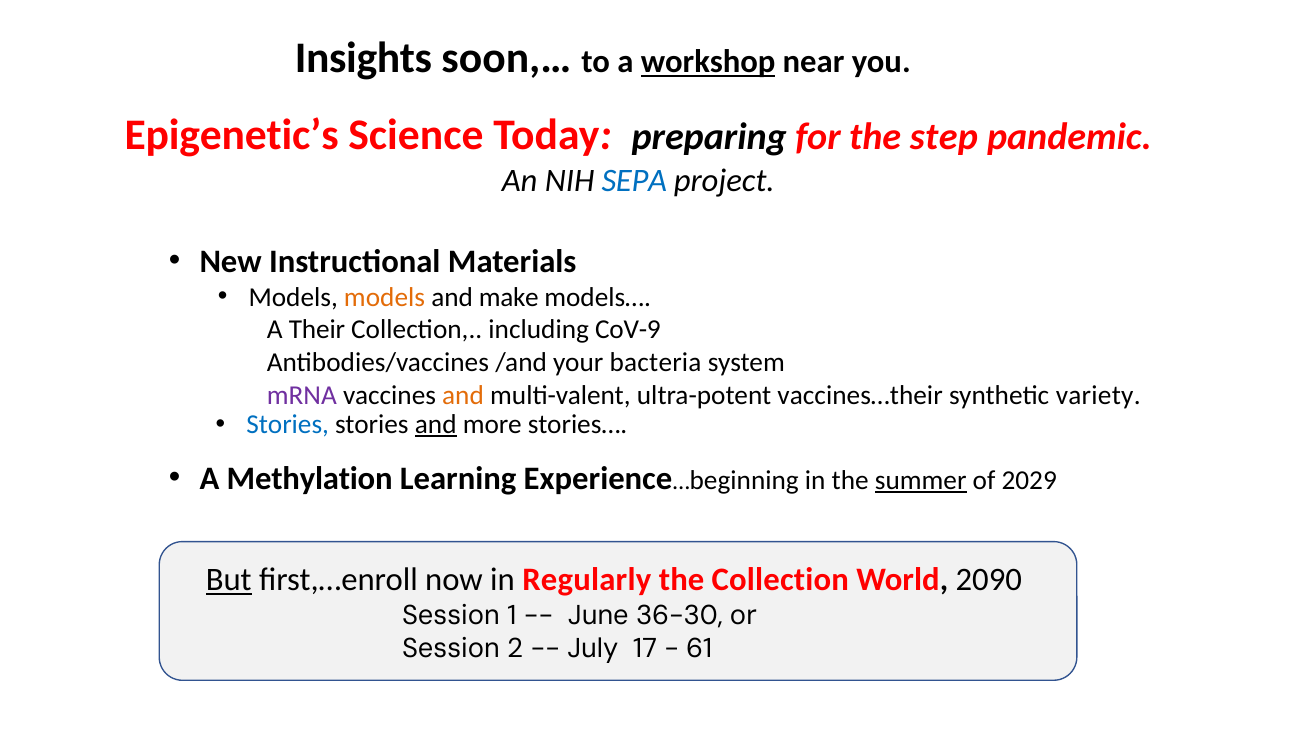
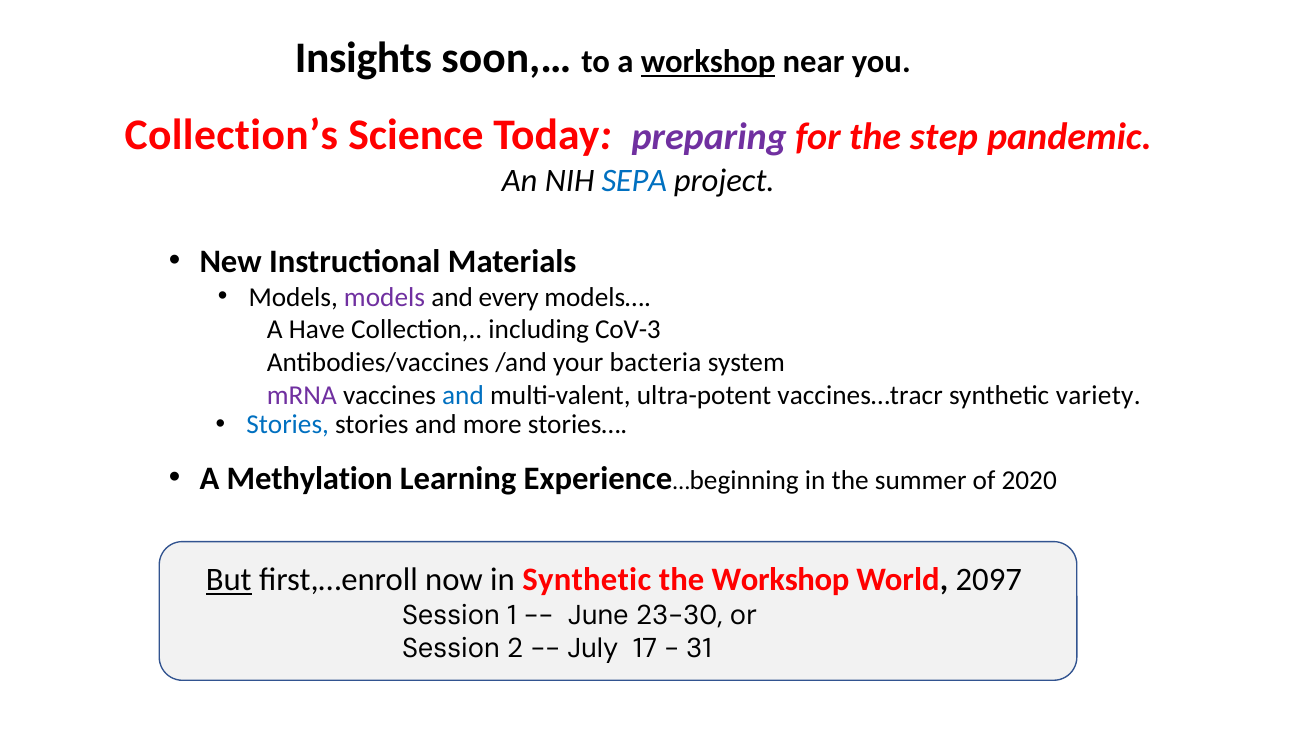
Epigenetic’s: Epigenetic’s -> Collection’s
preparing colour: black -> purple
models at (385, 297) colour: orange -> purple
make: make -> every
Their: Their -> Have
CoV-9: CoV-9 -> CoV-3
and at (463, 395) colour: orange -> blue
vaccines…their: vaccines…their -> vaccines…tracr
and at (436, 424) underline: present -> none
summer underline: present -> none
2029: 2029 -> 2020
in Regularly: Regularly -> Synthetic
the Collection: Collection -> Workshop
2090: 2090 -> 2097
36-30: 36-30 -> 23-30
61: 61 -> 31
